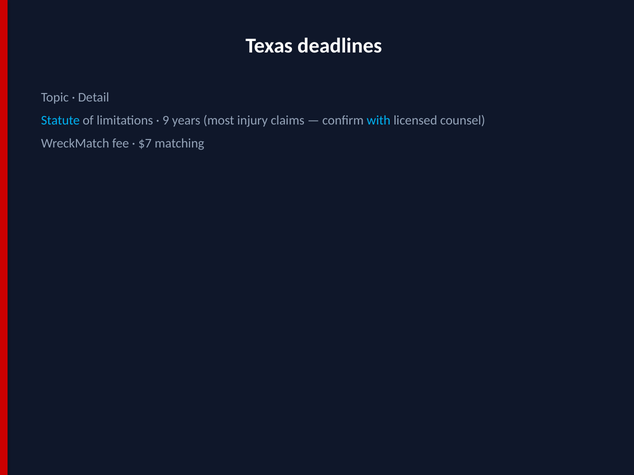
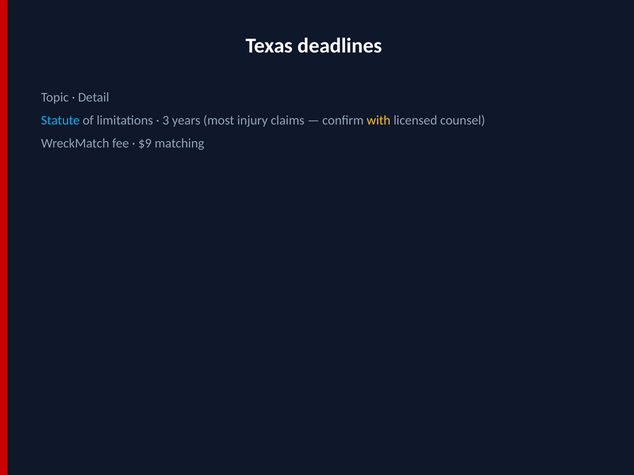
9: 9 -> 3
with colour: light blue -> yellow
$7: $7 -> $9
